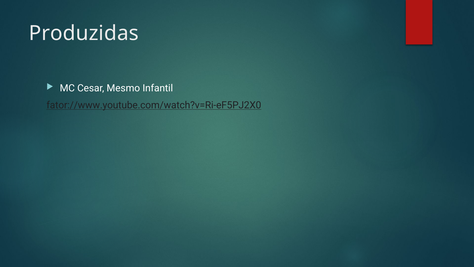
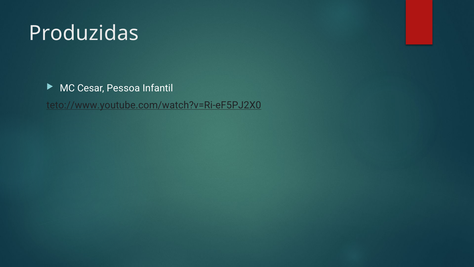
Mesmo: Mesmo -> Pessoa
fator://www.youtube.com/watch?v=Ri-eF5PJ2X0: fator://www.youtube.com/watch?v=Ri-eF5PJ2X0 -> teto://www.youtube.com/watch?v=Ri-eF5PJ2X0
